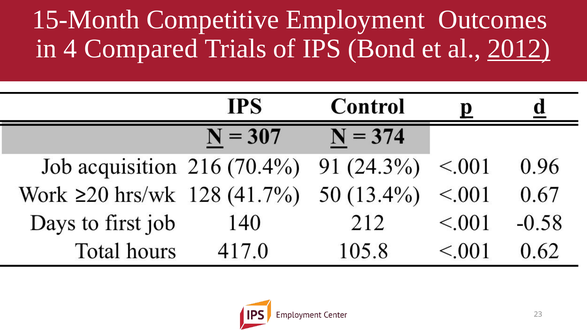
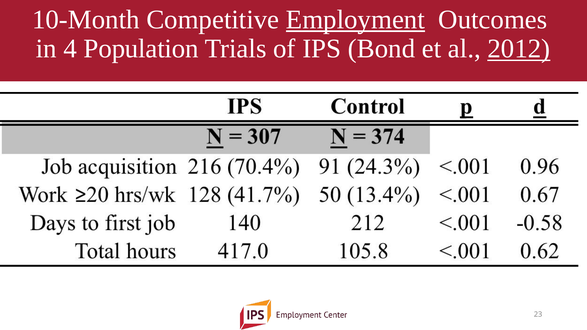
15-Month: 15-Month -> 10-Month
Employment underline: none -> present
Compared: Compared -> Population
